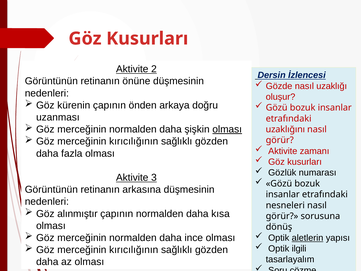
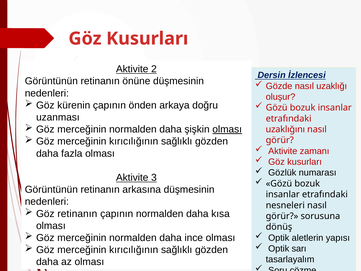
Göz alınmıştır: alınmıştır -> retinanın
aletlerin underline: present -> none
ilgili: ilgili -> sarı
